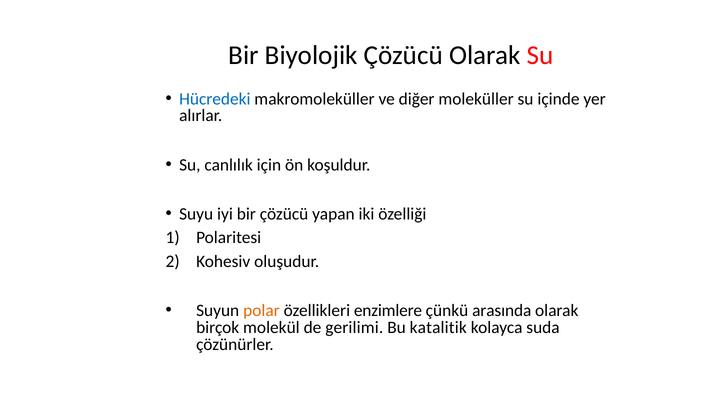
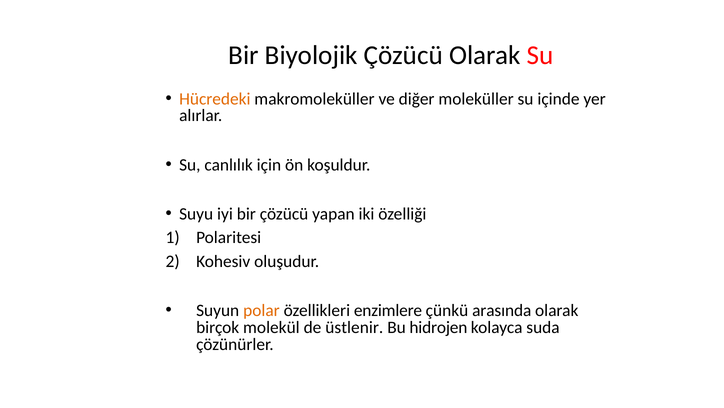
Hücredeki colour: blue -> orange
gerilimi: gerilimi -> üstlenir
katalitik: katalitik -> hidrojen
